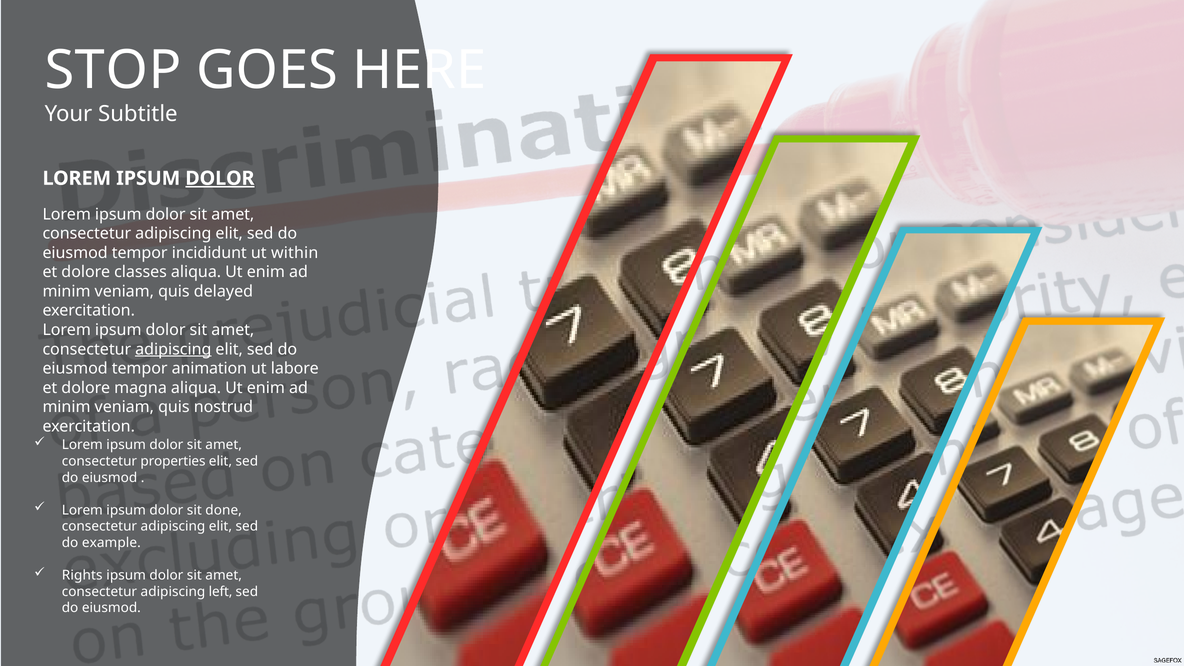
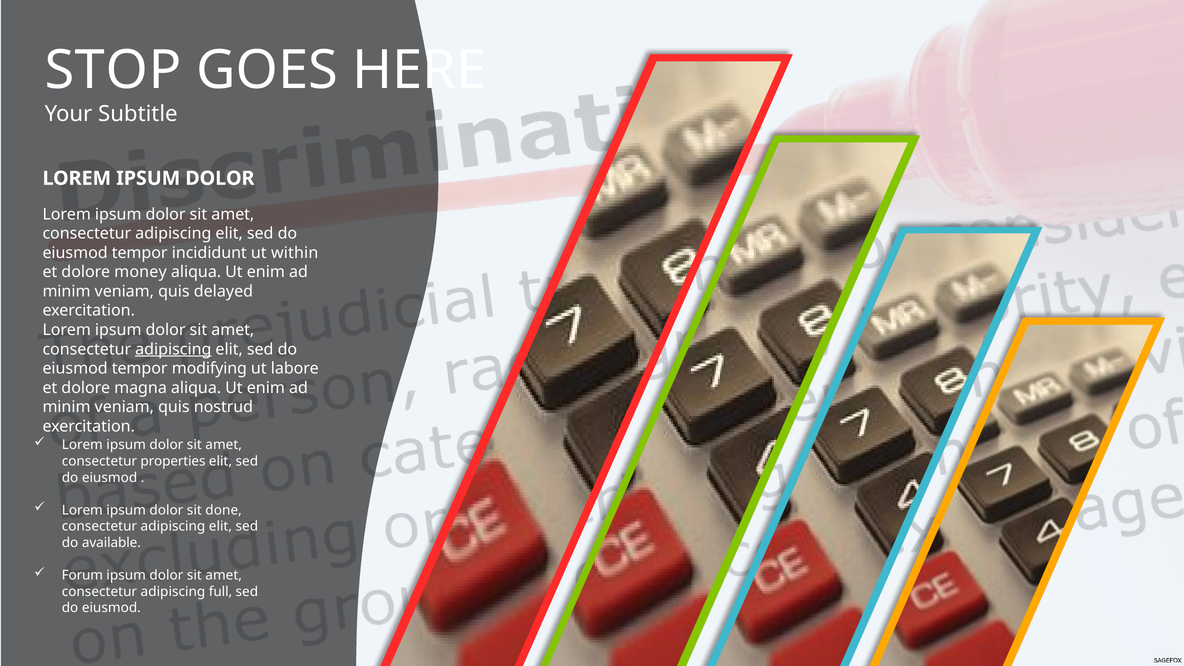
DOLOR at (220, 178) underline: present -> none
classes: classes -> money
animation: animation -> modifying
example: example -> available
Rights: Rights -> Forum
left: left -> full
